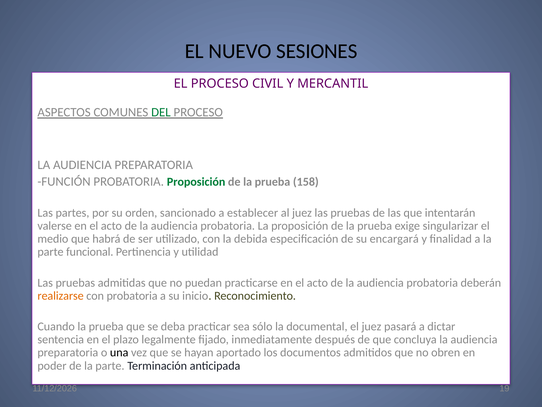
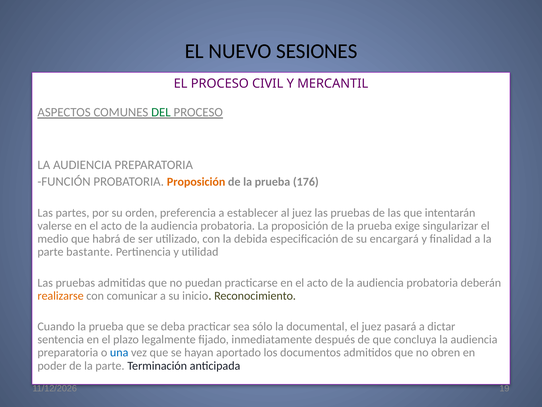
Proposición at (196, 182) colour: green -> orange
158: 158 -> 176
sancionado: sancionado -> preferencia
funcional: funcional -> bastante
con probatoria: probatoria -> comunicar
una colour: black -> blue
